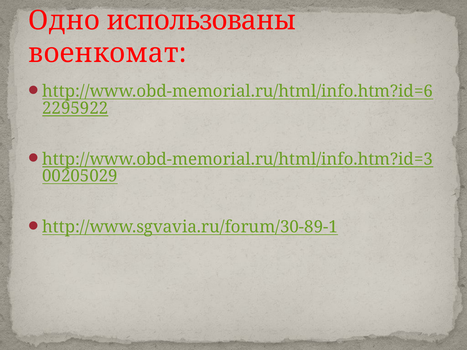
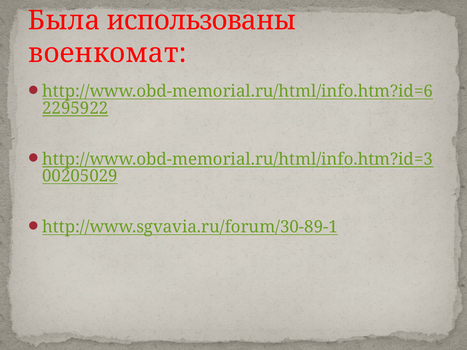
Одно: Одно -> Была
